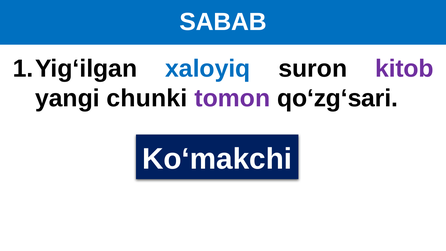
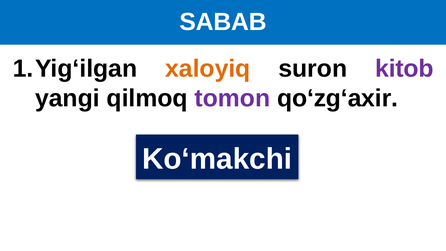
xaloyiq colour: blue -> orange
chunki: chunki -> qilmoq
qo‘zg‘sari: qo‘zg‘sari -> qo‘zg‘axir
